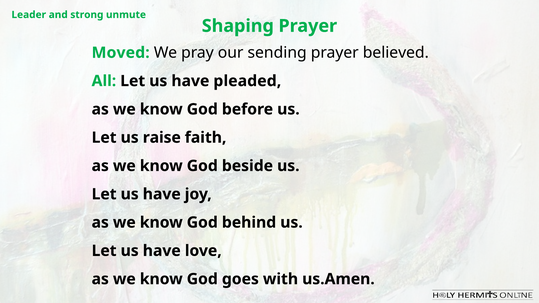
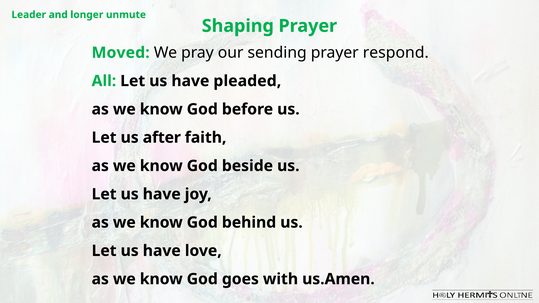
strong: strong -> longer
believed: believed -> respond
raise: raise -> after
